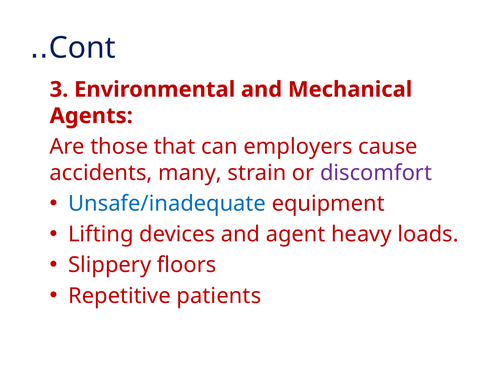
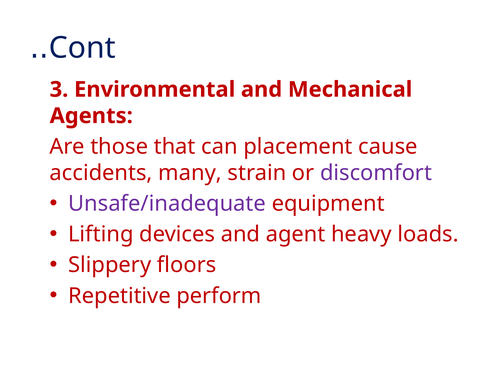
employers: employers -> placement
Unsafe/inadequate colour: blue -> purple
patients: patients -> perform
